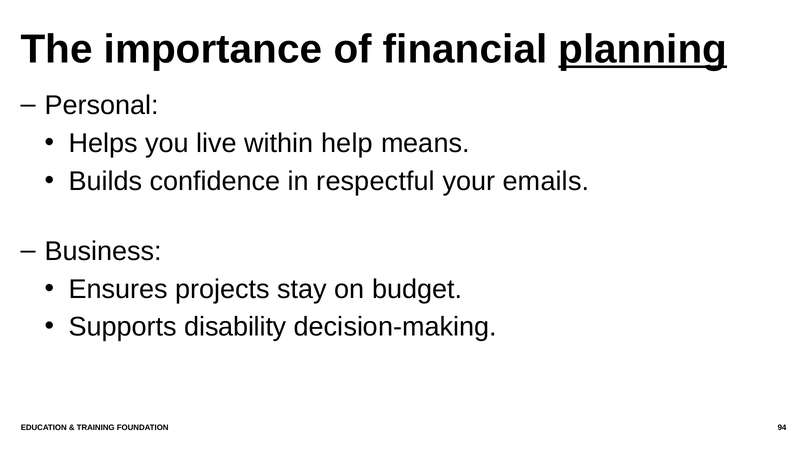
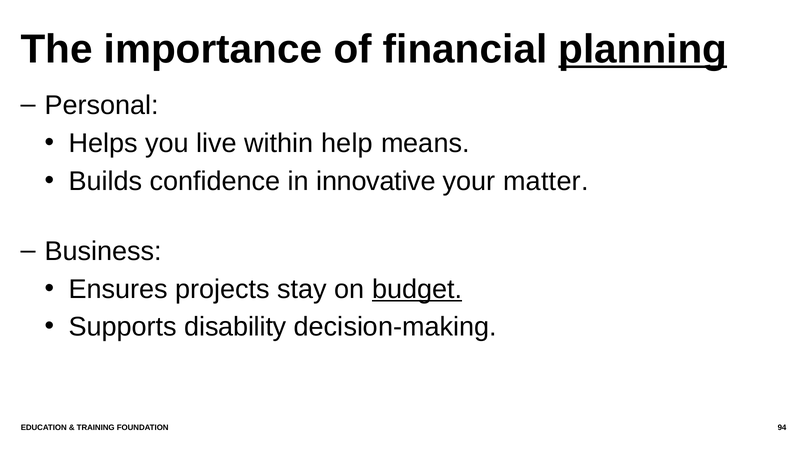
respectful: respectful -> innovative
emails: emails -> matter
budget underline: none -> present
